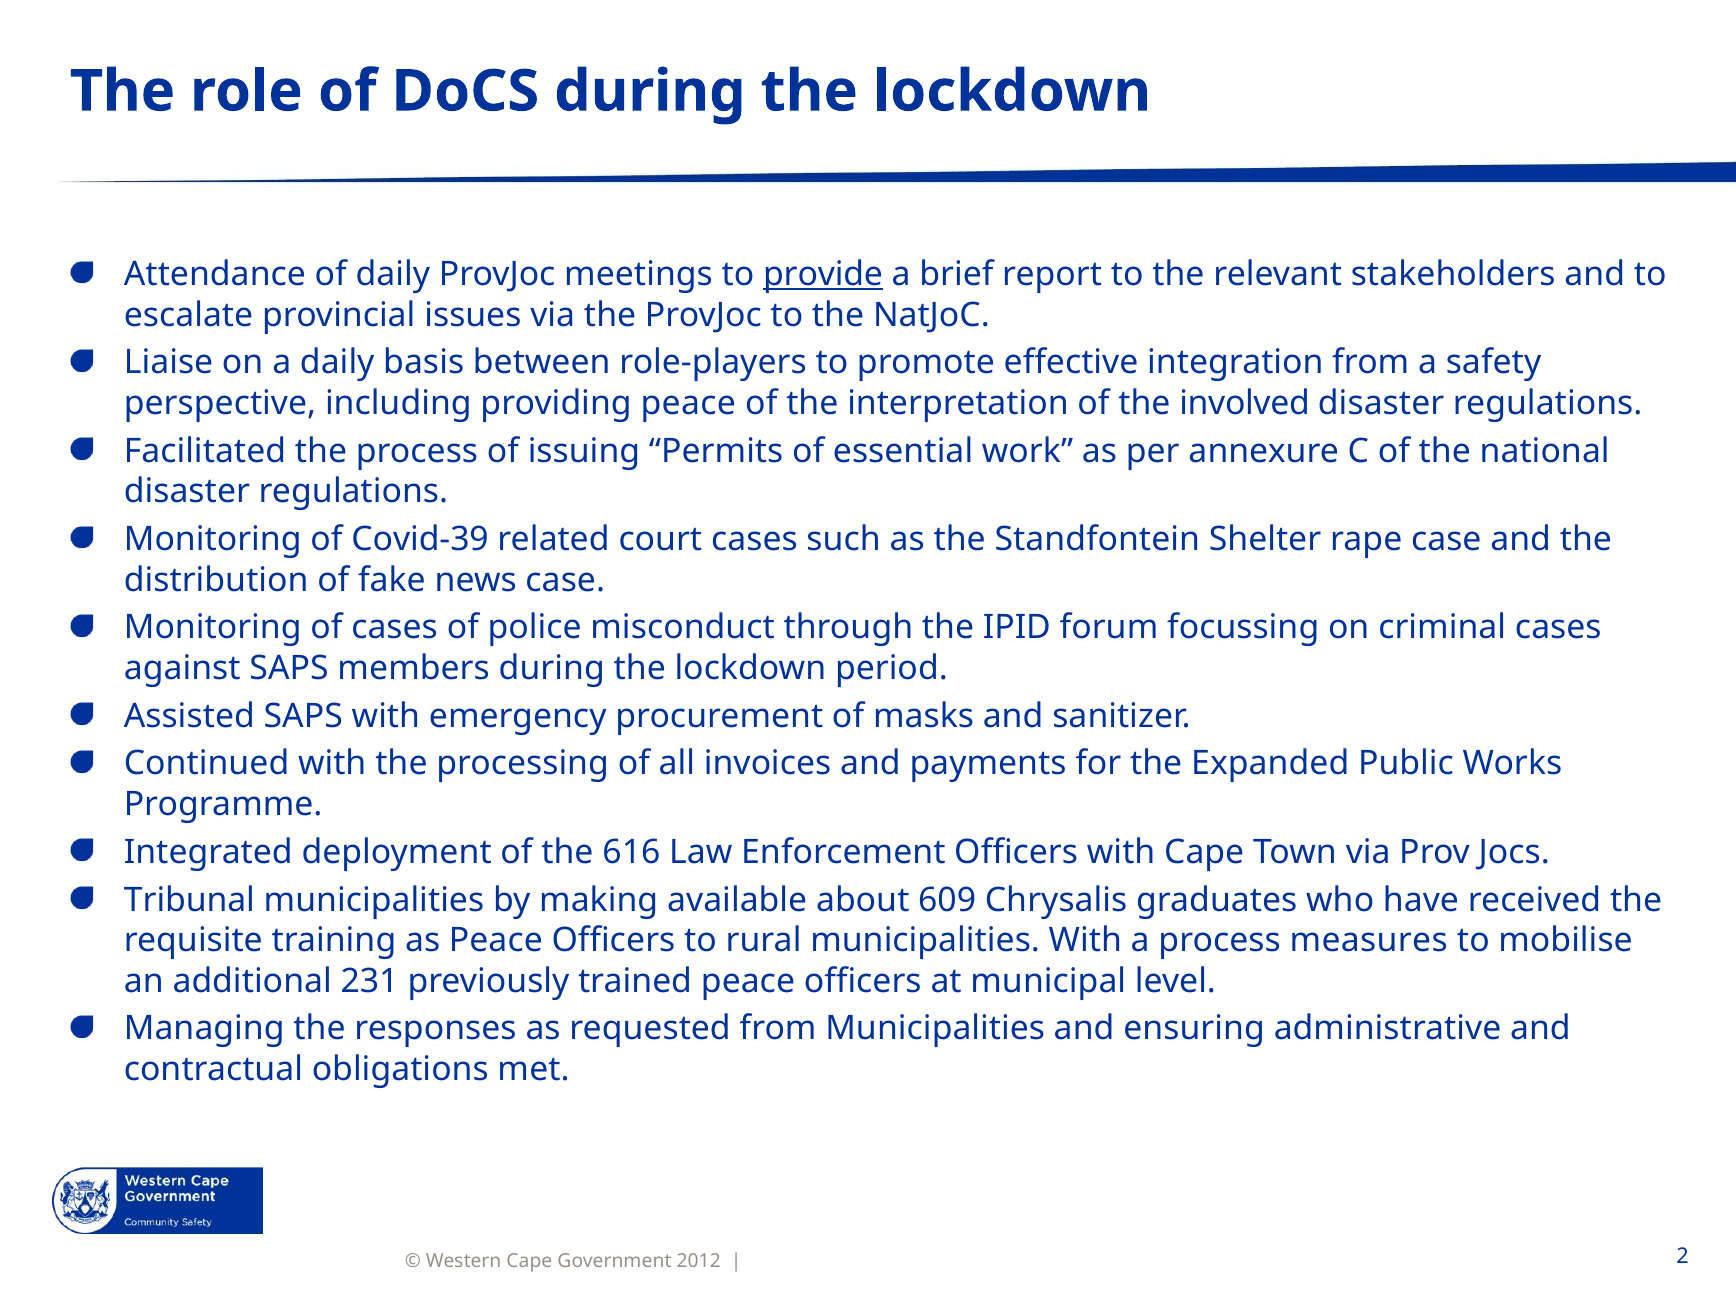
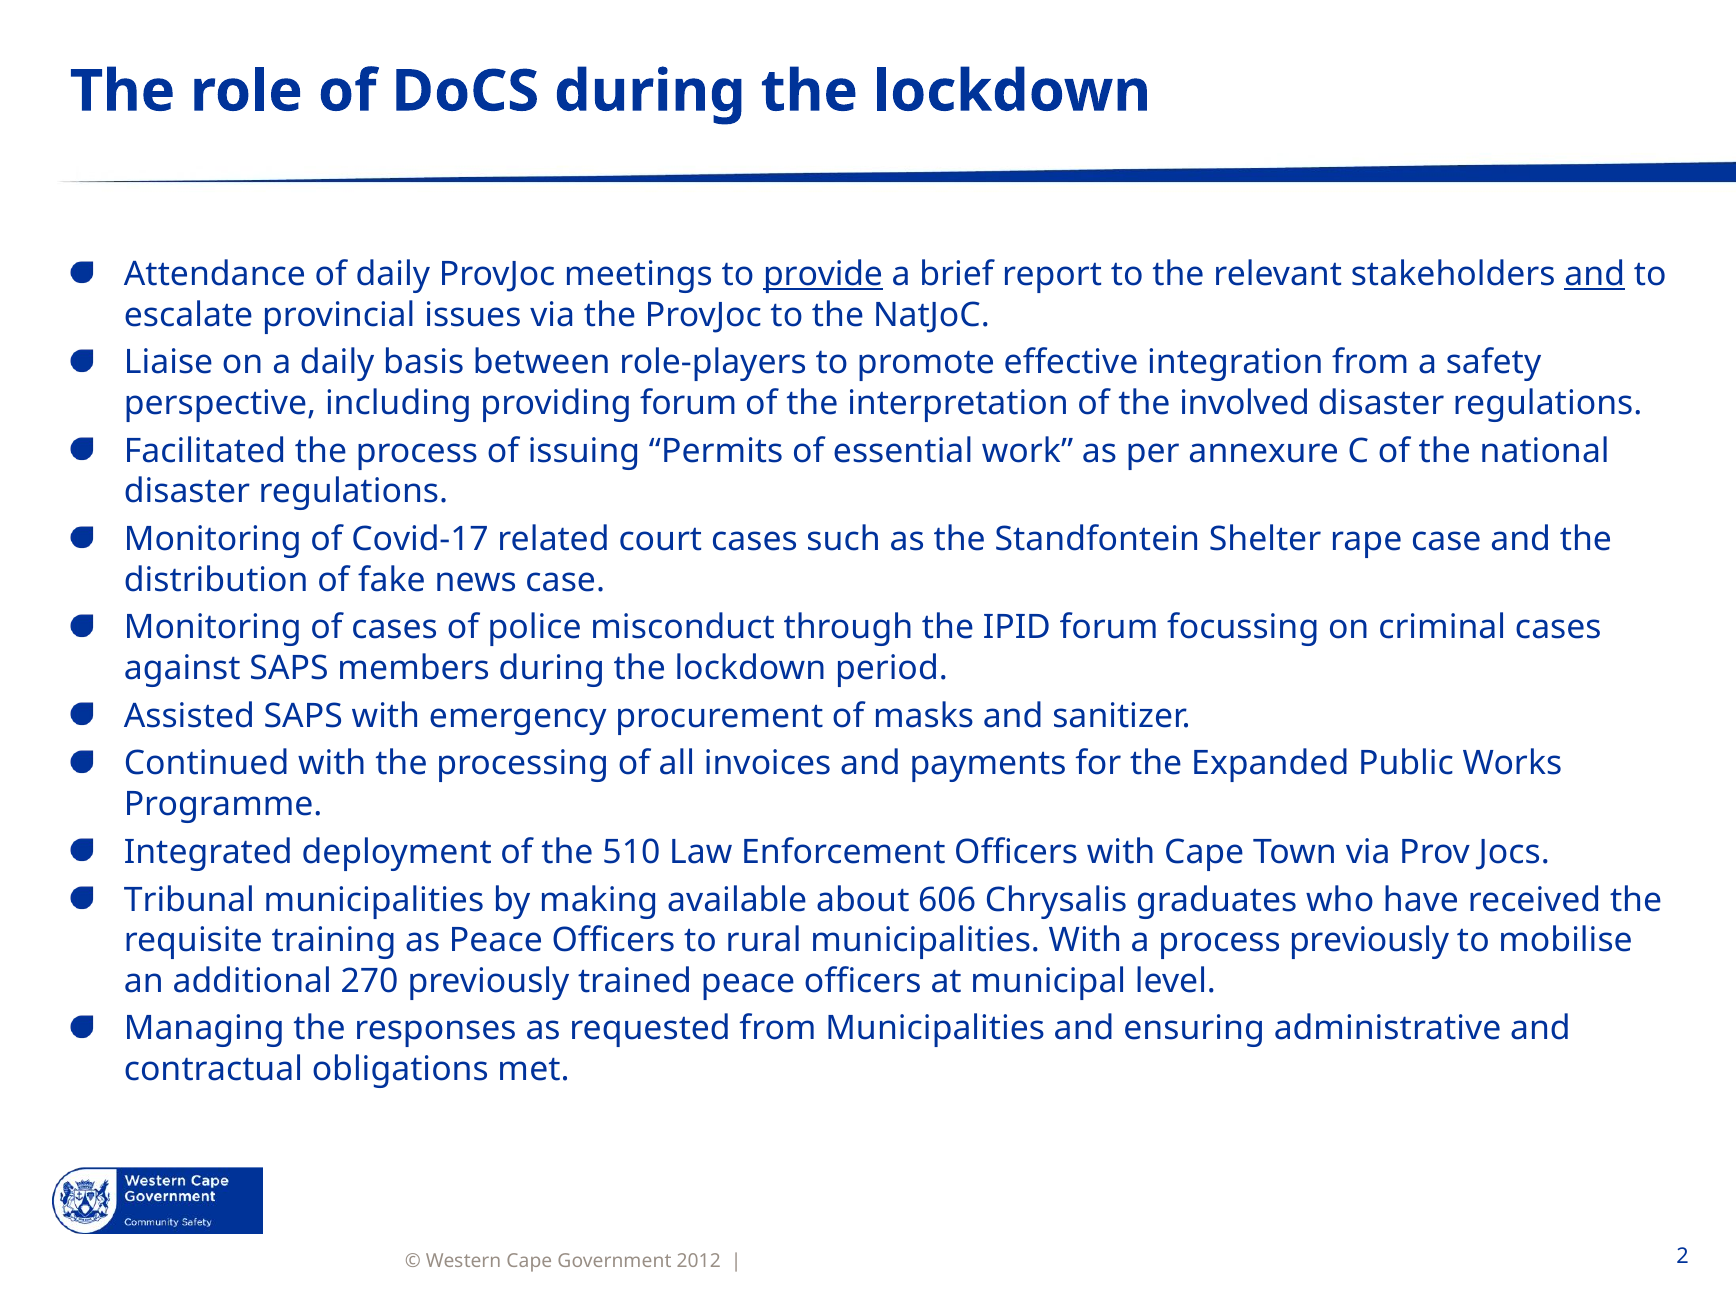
and at (1595, 275) underline: none -> present
providing peace: peace -> forum
Covid-39: Covid-39 -> Covid-17
616: 616 -> 510
609: 609 -> 606
process measures: measures -> previously
231: 231 -> 270
